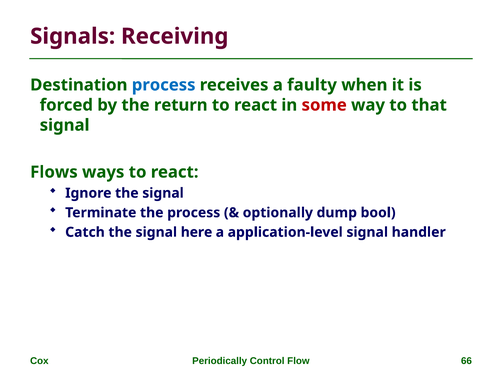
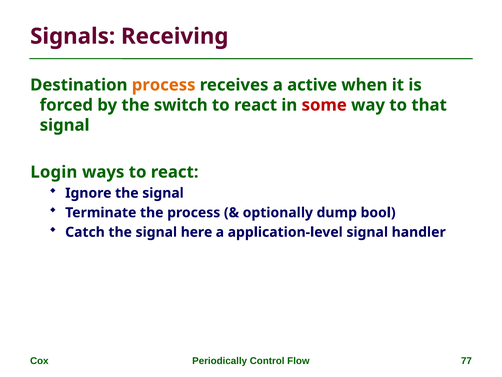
process at (164, 85) colour: blue -> orange
faulty: faulty -> active
return: return -> switch
Flows: Flows -> Login
66: 66 -> 77
